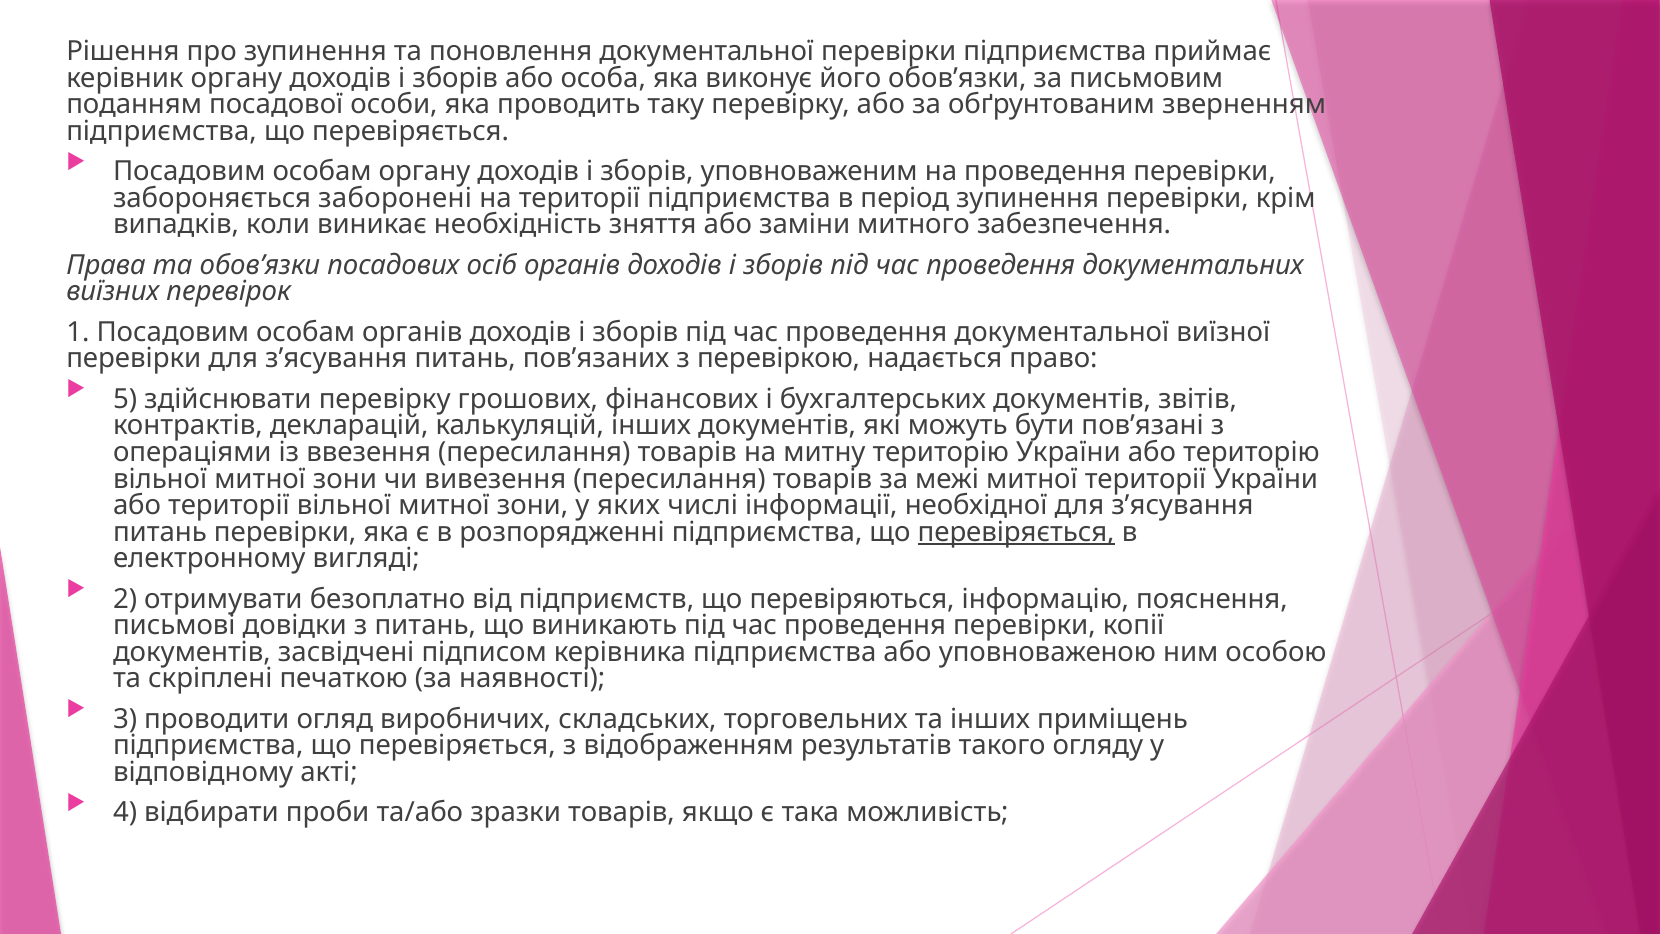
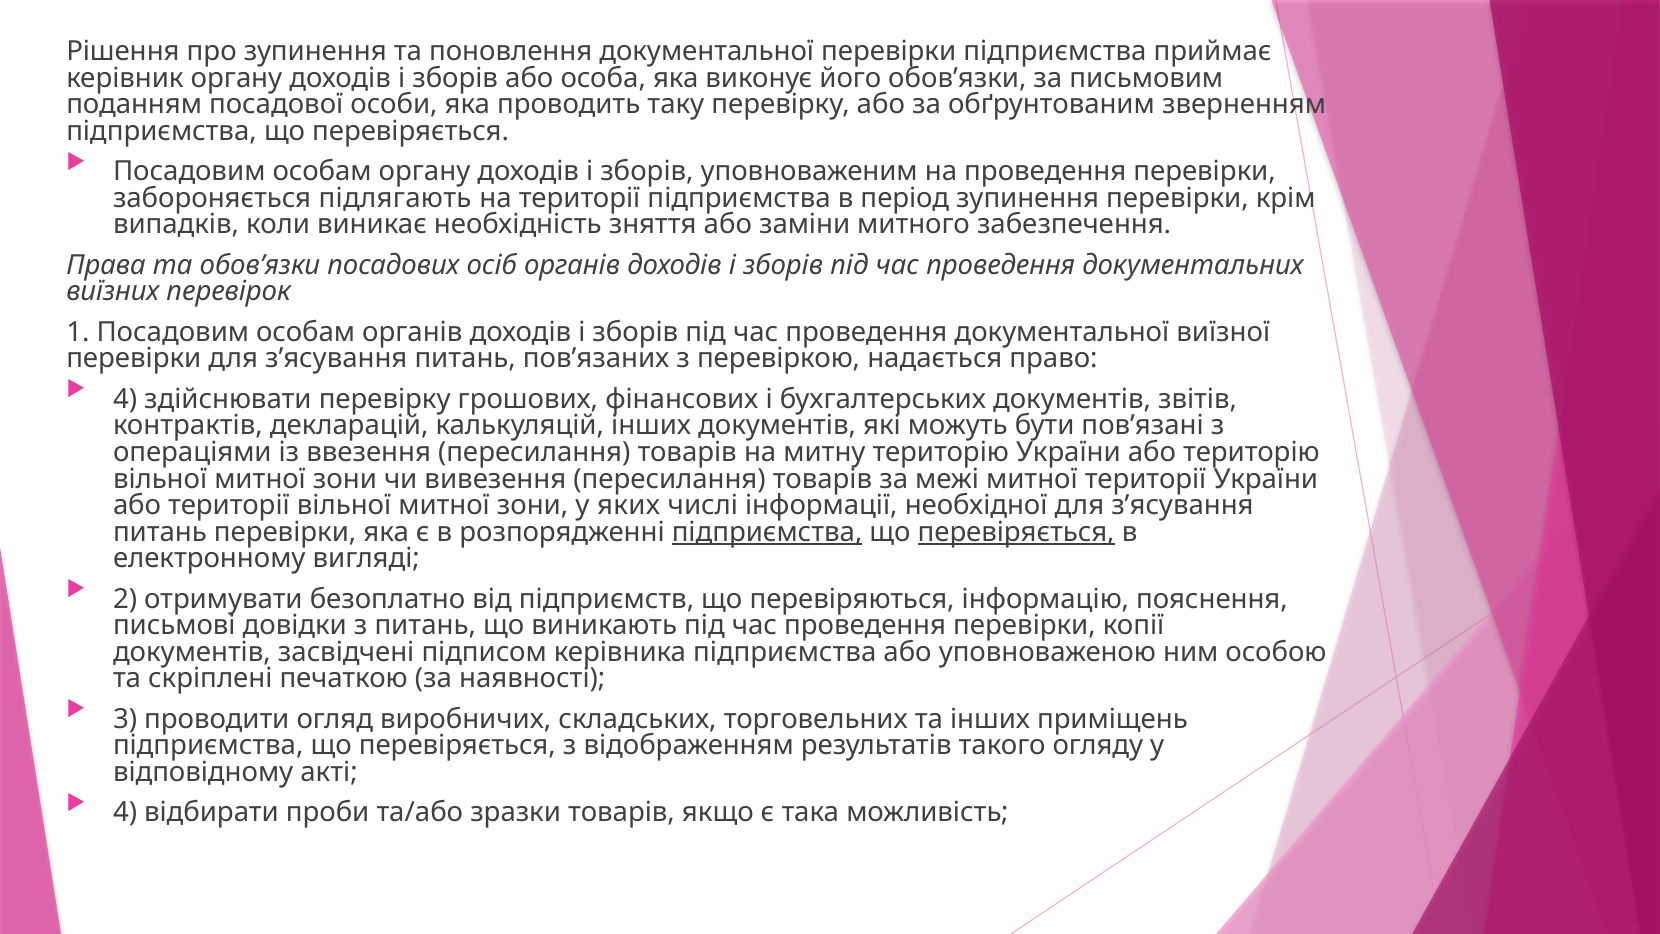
заборонені: заборонені -> підлягають
5 at (125, 399): 5 -> 4
підприємства at (767, 532) underline: none -> present
